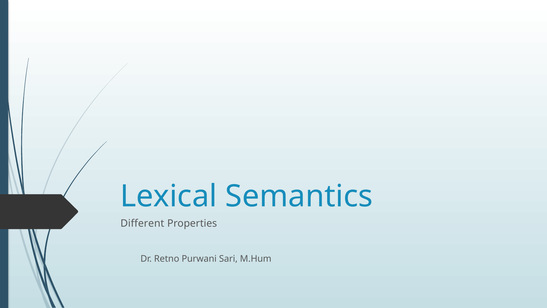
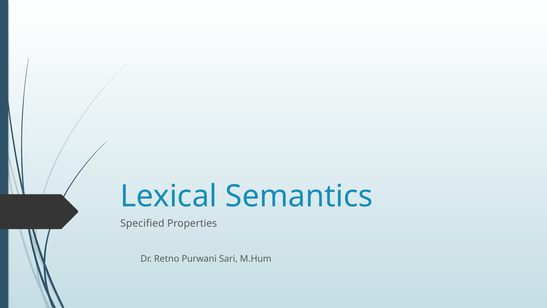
Different: Different -> Specified
